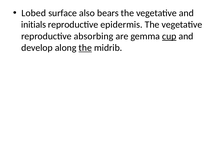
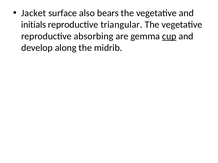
Lobed: Lobed -> Jacket
epidermis: epidermis -> triangular
the at (85, 48) underline: present -> none
